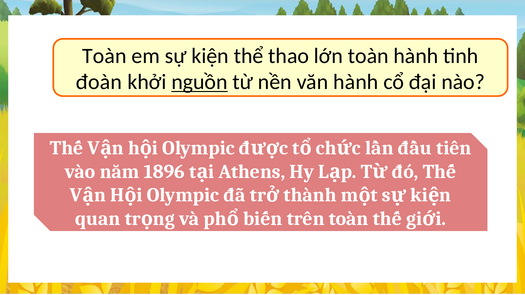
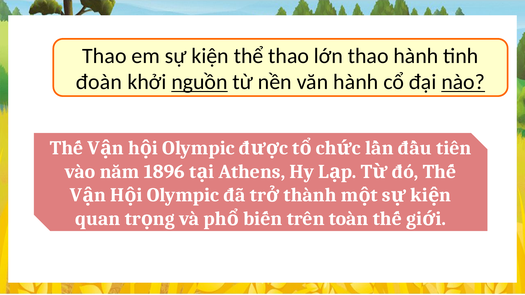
Toàn at (104, 56): Toàn -> Thao
lớn toàn: toàn -> thao
nào underline: none -> present
